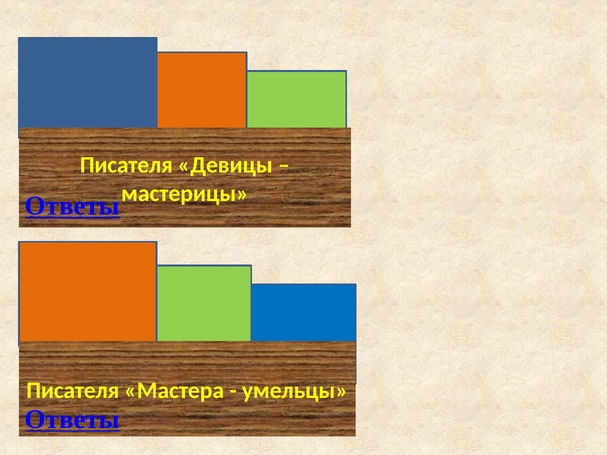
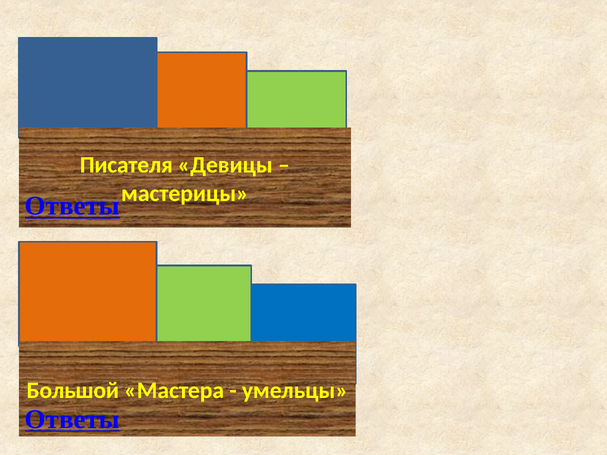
Писателя at (73, 391): Писателя -> Большой
